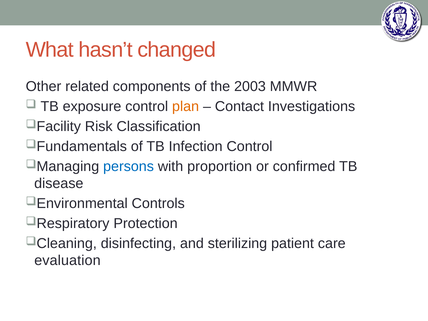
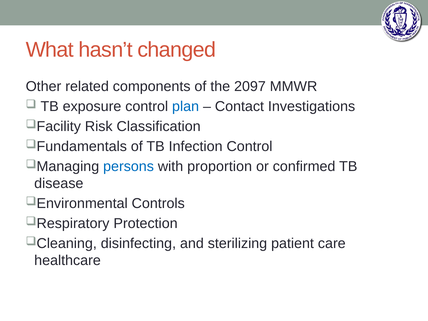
2003: 2003 -> 2097
plan colour: orange -> blue
evaluation: evaluation -> healthcare
